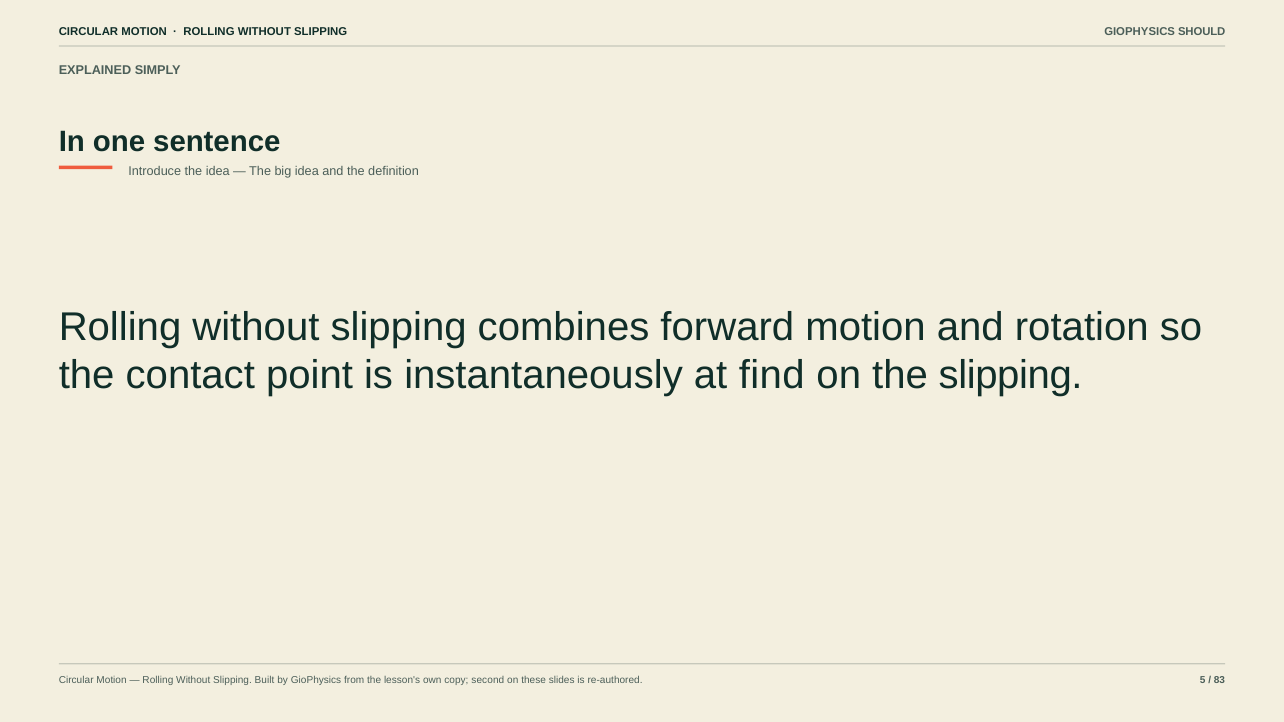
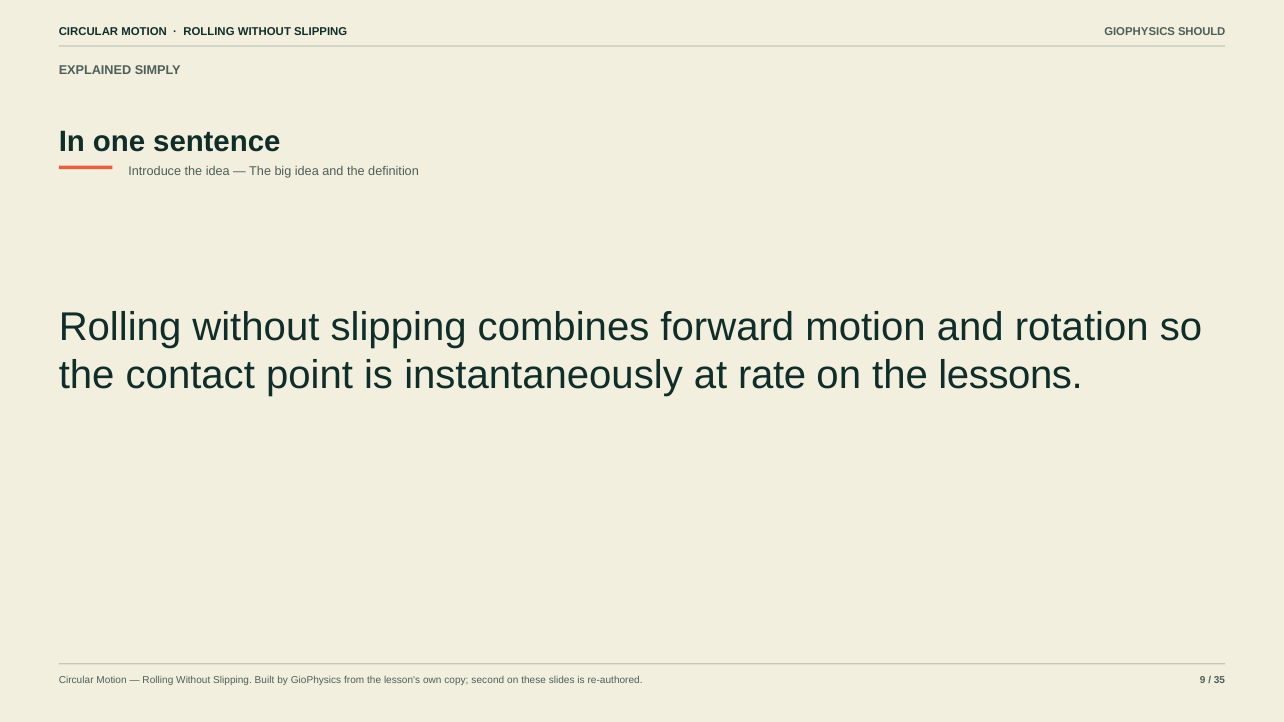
find: find -> rate
the slipping: slipping -> lessons
5: 5 -> 9
83: 83 -> 35
